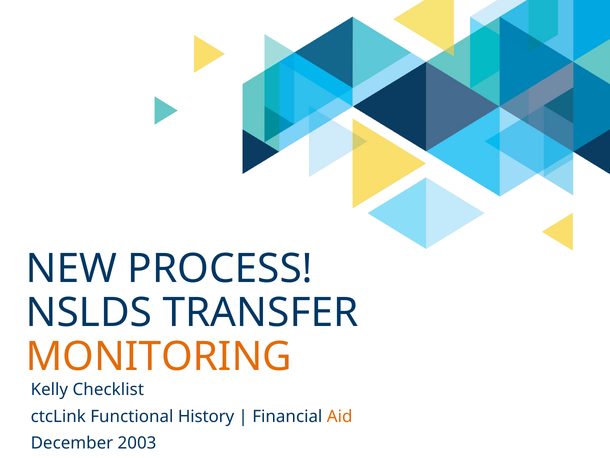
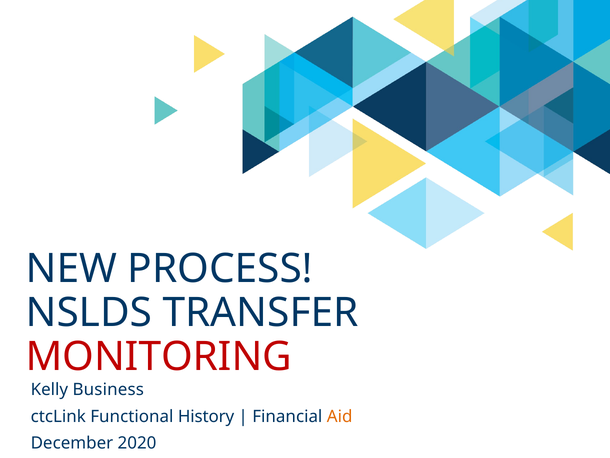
MONITORING colour: orange -> red
Checklist: Checklist -> Business
2003: 2003 -> 2020
